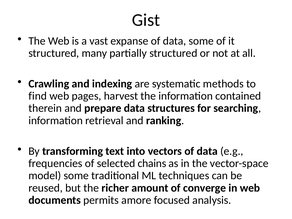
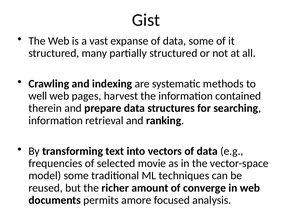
find: find -> well
chains: chains -> movie
